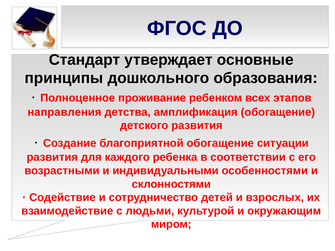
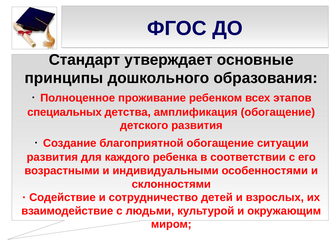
направления: направления -> специальных
